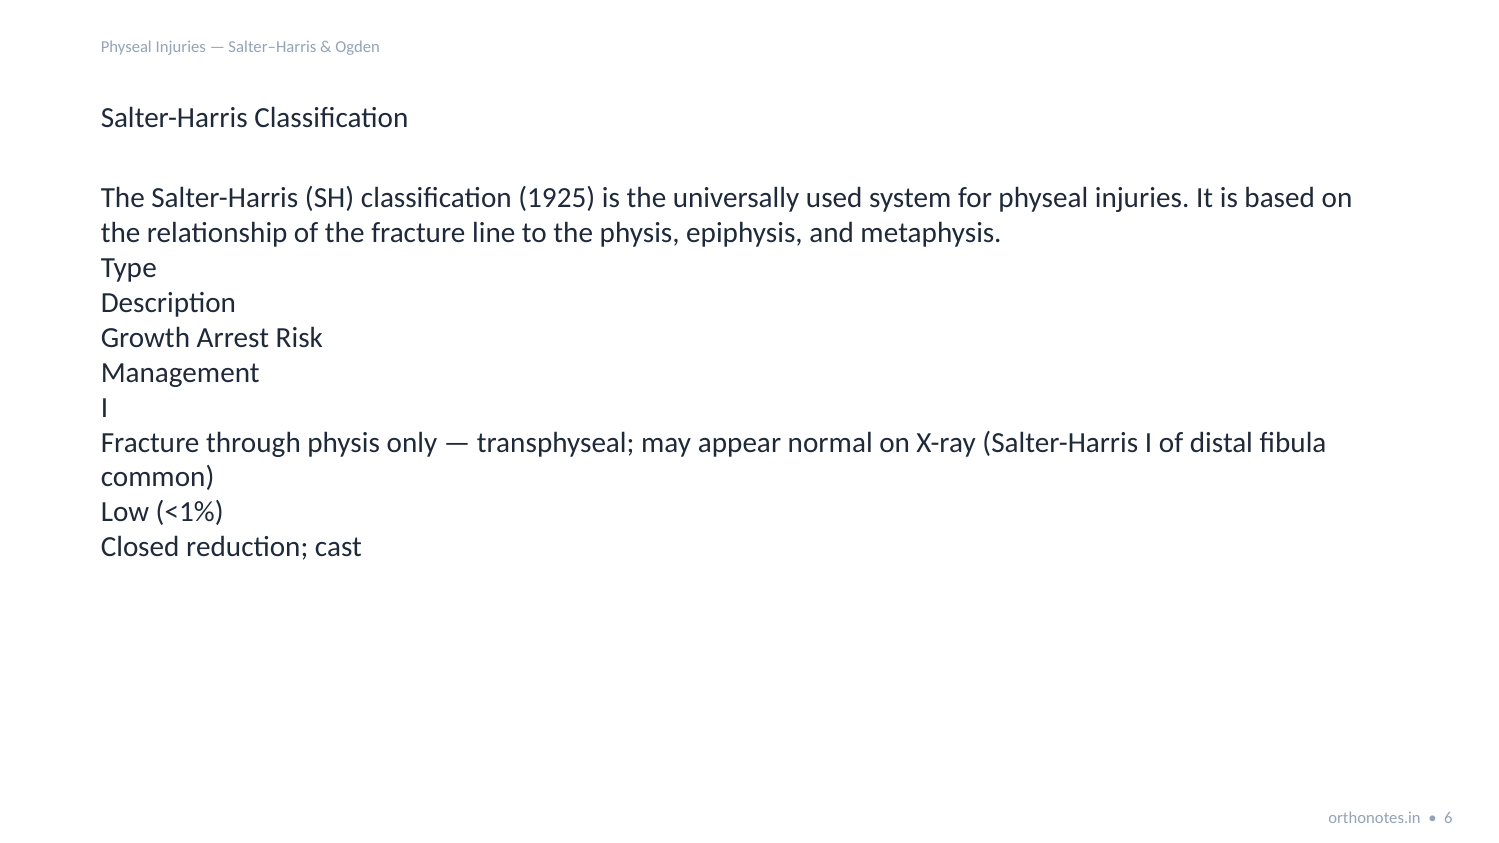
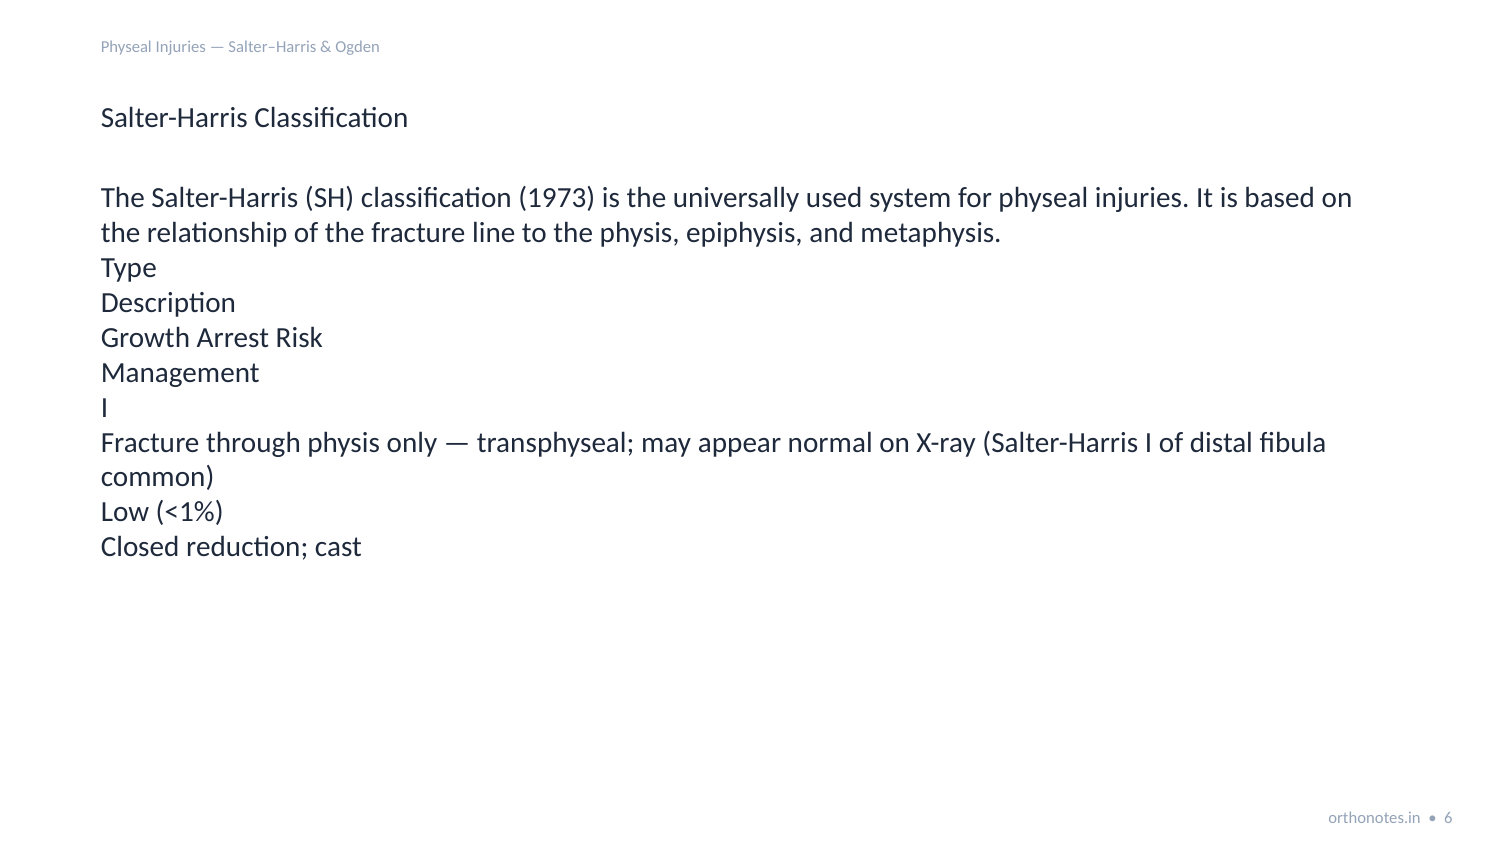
1925: 1925 -> 1973
